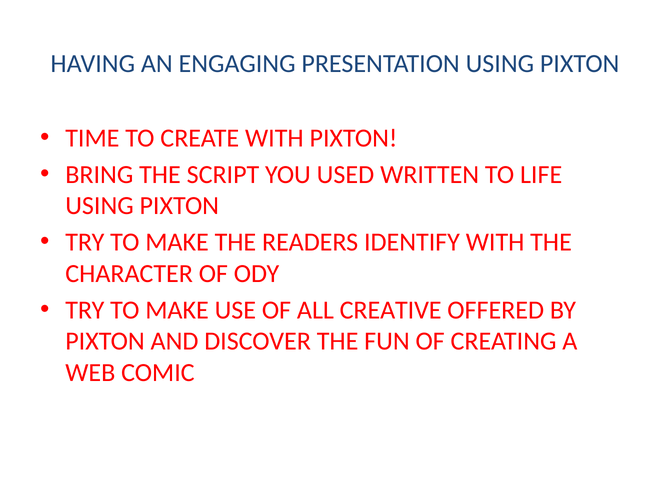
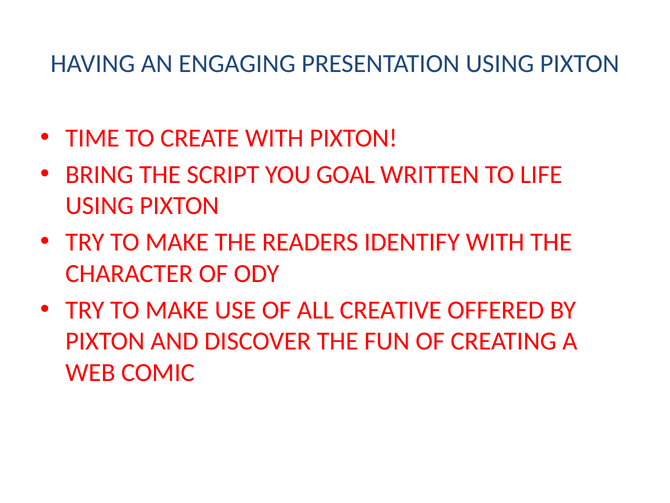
USED: USED -> GOAL
